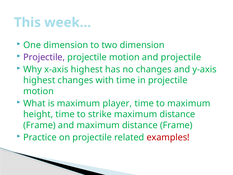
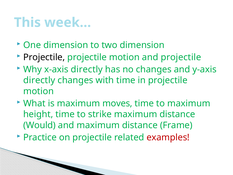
Projectile at (44, 57) colour: purple -> black
x-axis highest: highest -> directly
highest at (39, 80): highest -> directly
player: player -> moves
Frame at (39, 125): Frame -> Would
